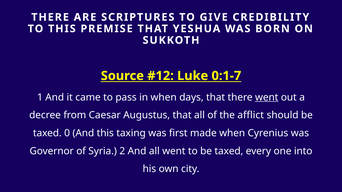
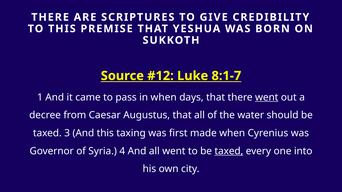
0:1-7: 0:1-7 -> 8:1-7
afflict: afflict -> water
0: 0 -> 3
2: 2 -> 4
taxed at (229, 151) underline: none -> present
